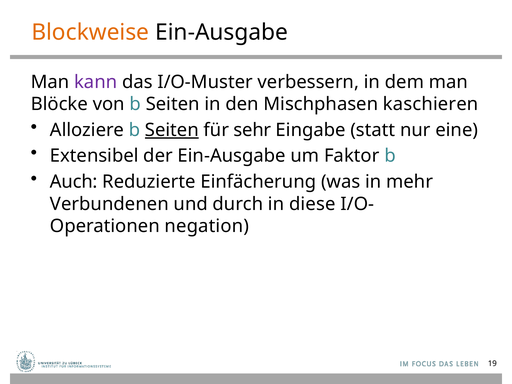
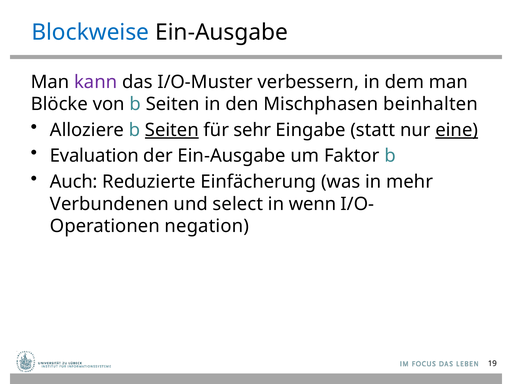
Blockweise colour: orange -> blue
kaschieren: kaschieren -> beinhalten
eine underline: none -> present
Extensibel: Extensibel -> Evaluation
durch: durch -> select
diese: diese -> wenn
